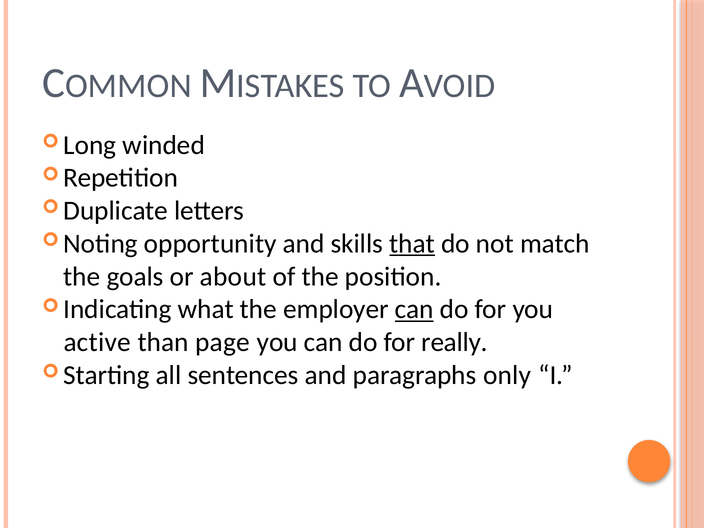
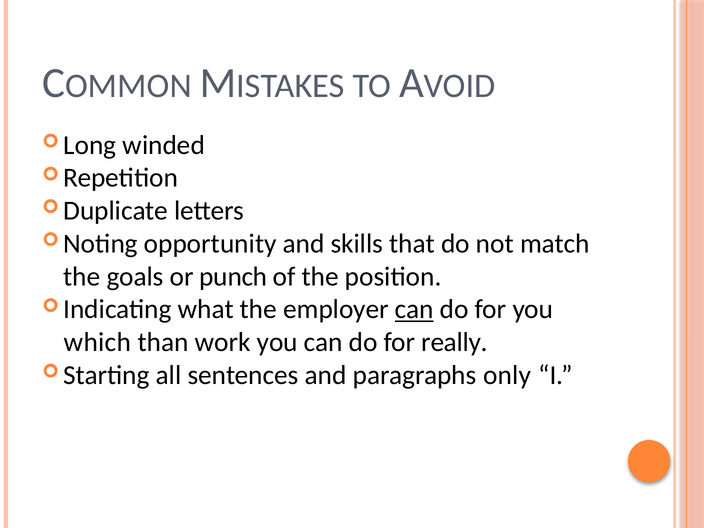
that underline: present -> none
about: about -> punch
active: active -> which
page: page -> work
